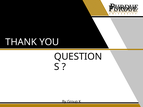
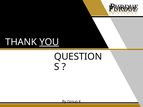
YOU underline: none -> present
